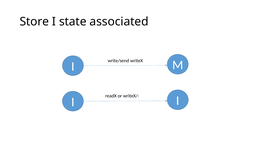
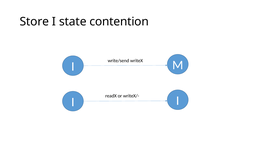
associated: associated -> contention
